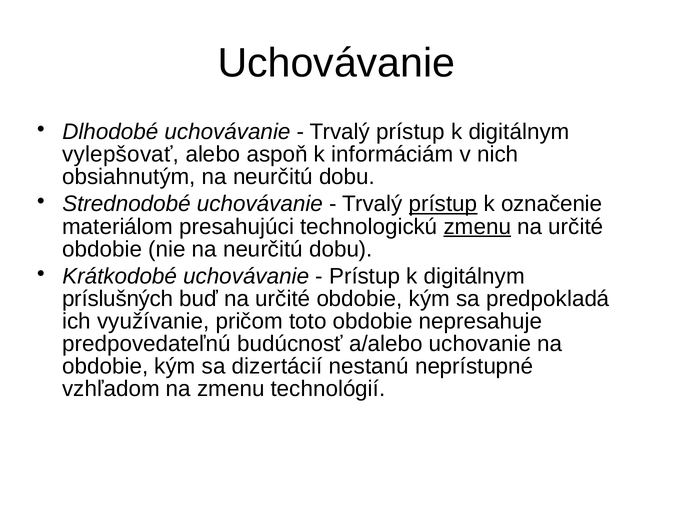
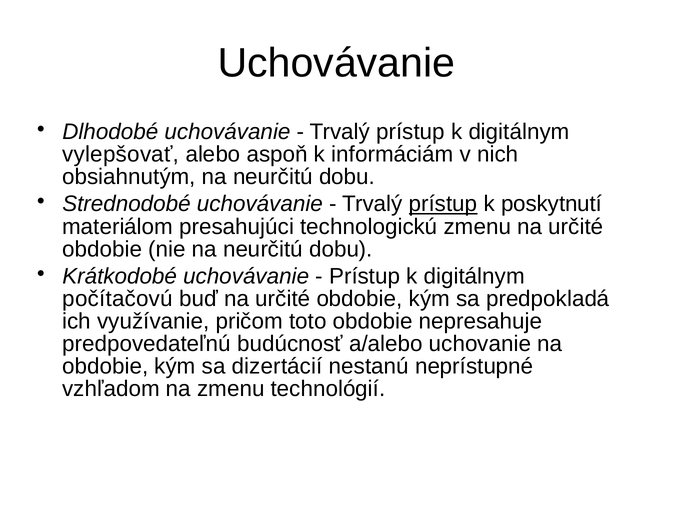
označenie: označenie -> poskytnutí
zmenu at (477, 227) underline: present -> none
príslušných: príslušných -> počítačovú
